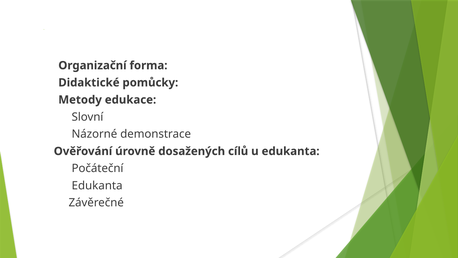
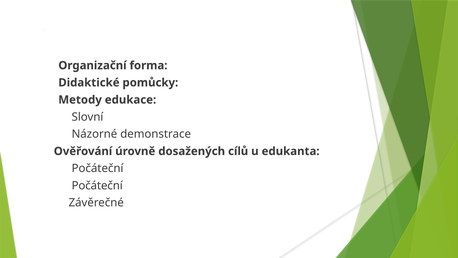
Edukanta at (97, 185): Edukanta -> Počáteční
